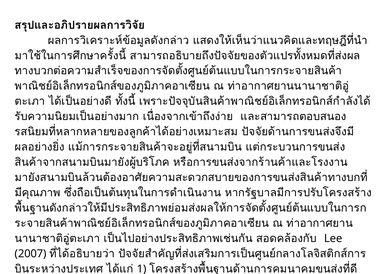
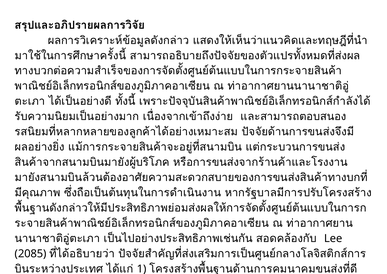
2007: 2007 -> 2085
